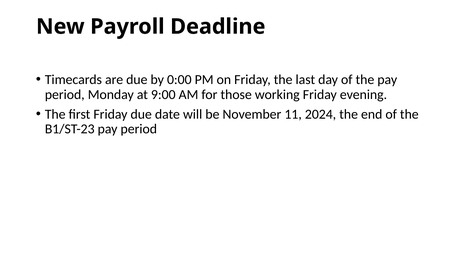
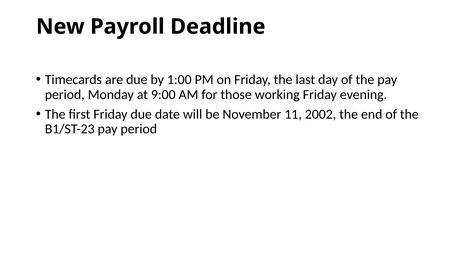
0:00: 0:00 -> 1:00
2024: 2024 -> 2002
